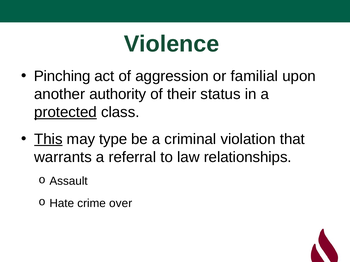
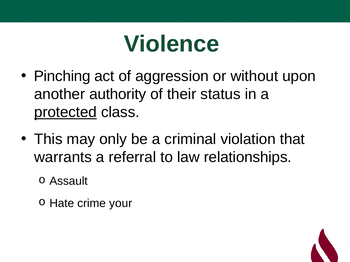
familial: familial -> without
This underline: present -> none
type: type -> only
over: over -> your
